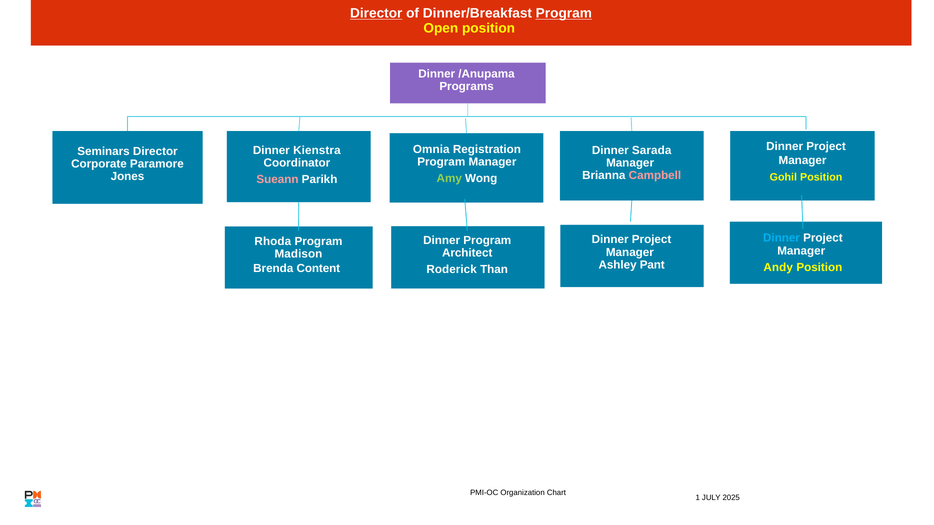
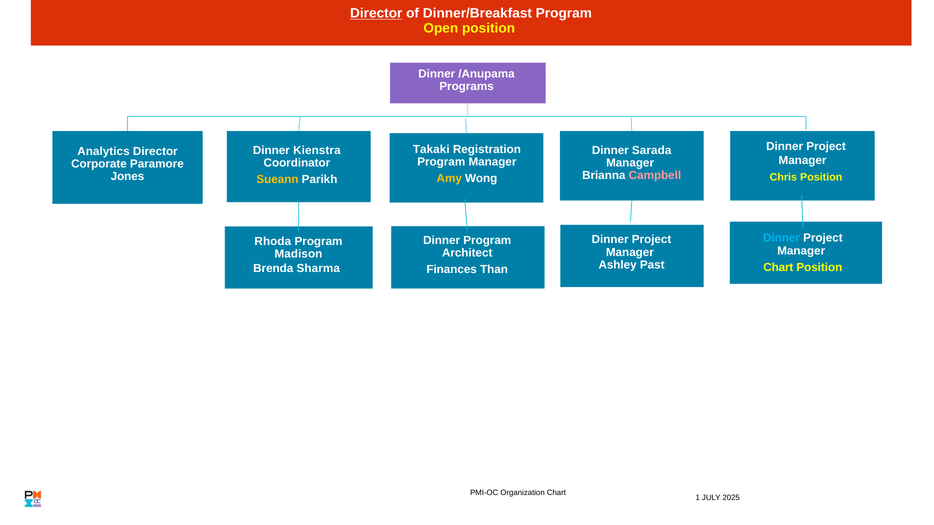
Program at (564, 13) underline: present -> none
Omnia: Omnia -> Takaki
Seminars: Seminars -> Analytics
Gohil: Gohil -> Chris
Amy colour: light green -> yellow
Sueann colour: pink -> yellow
Pant: Pant -> Past
Andy at (778, 268): Andy -> Chart
Content: Content -> Sharma
Roderick: Roderick -> Finances
